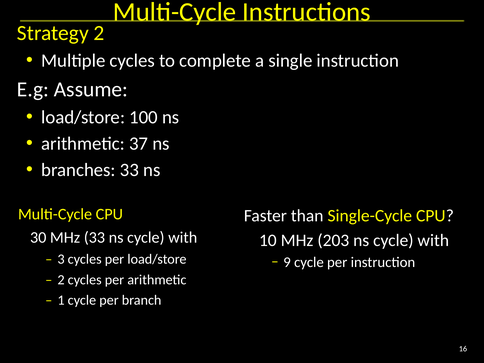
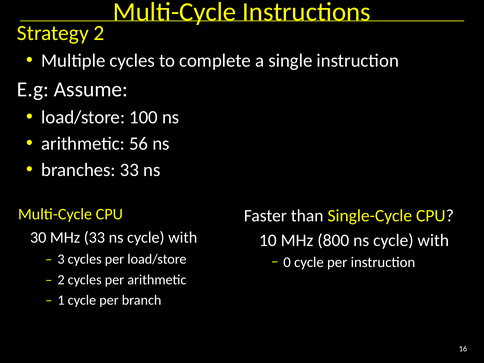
37: 37 -> 56
203: 203 -> 800
9: 9 -> 0
